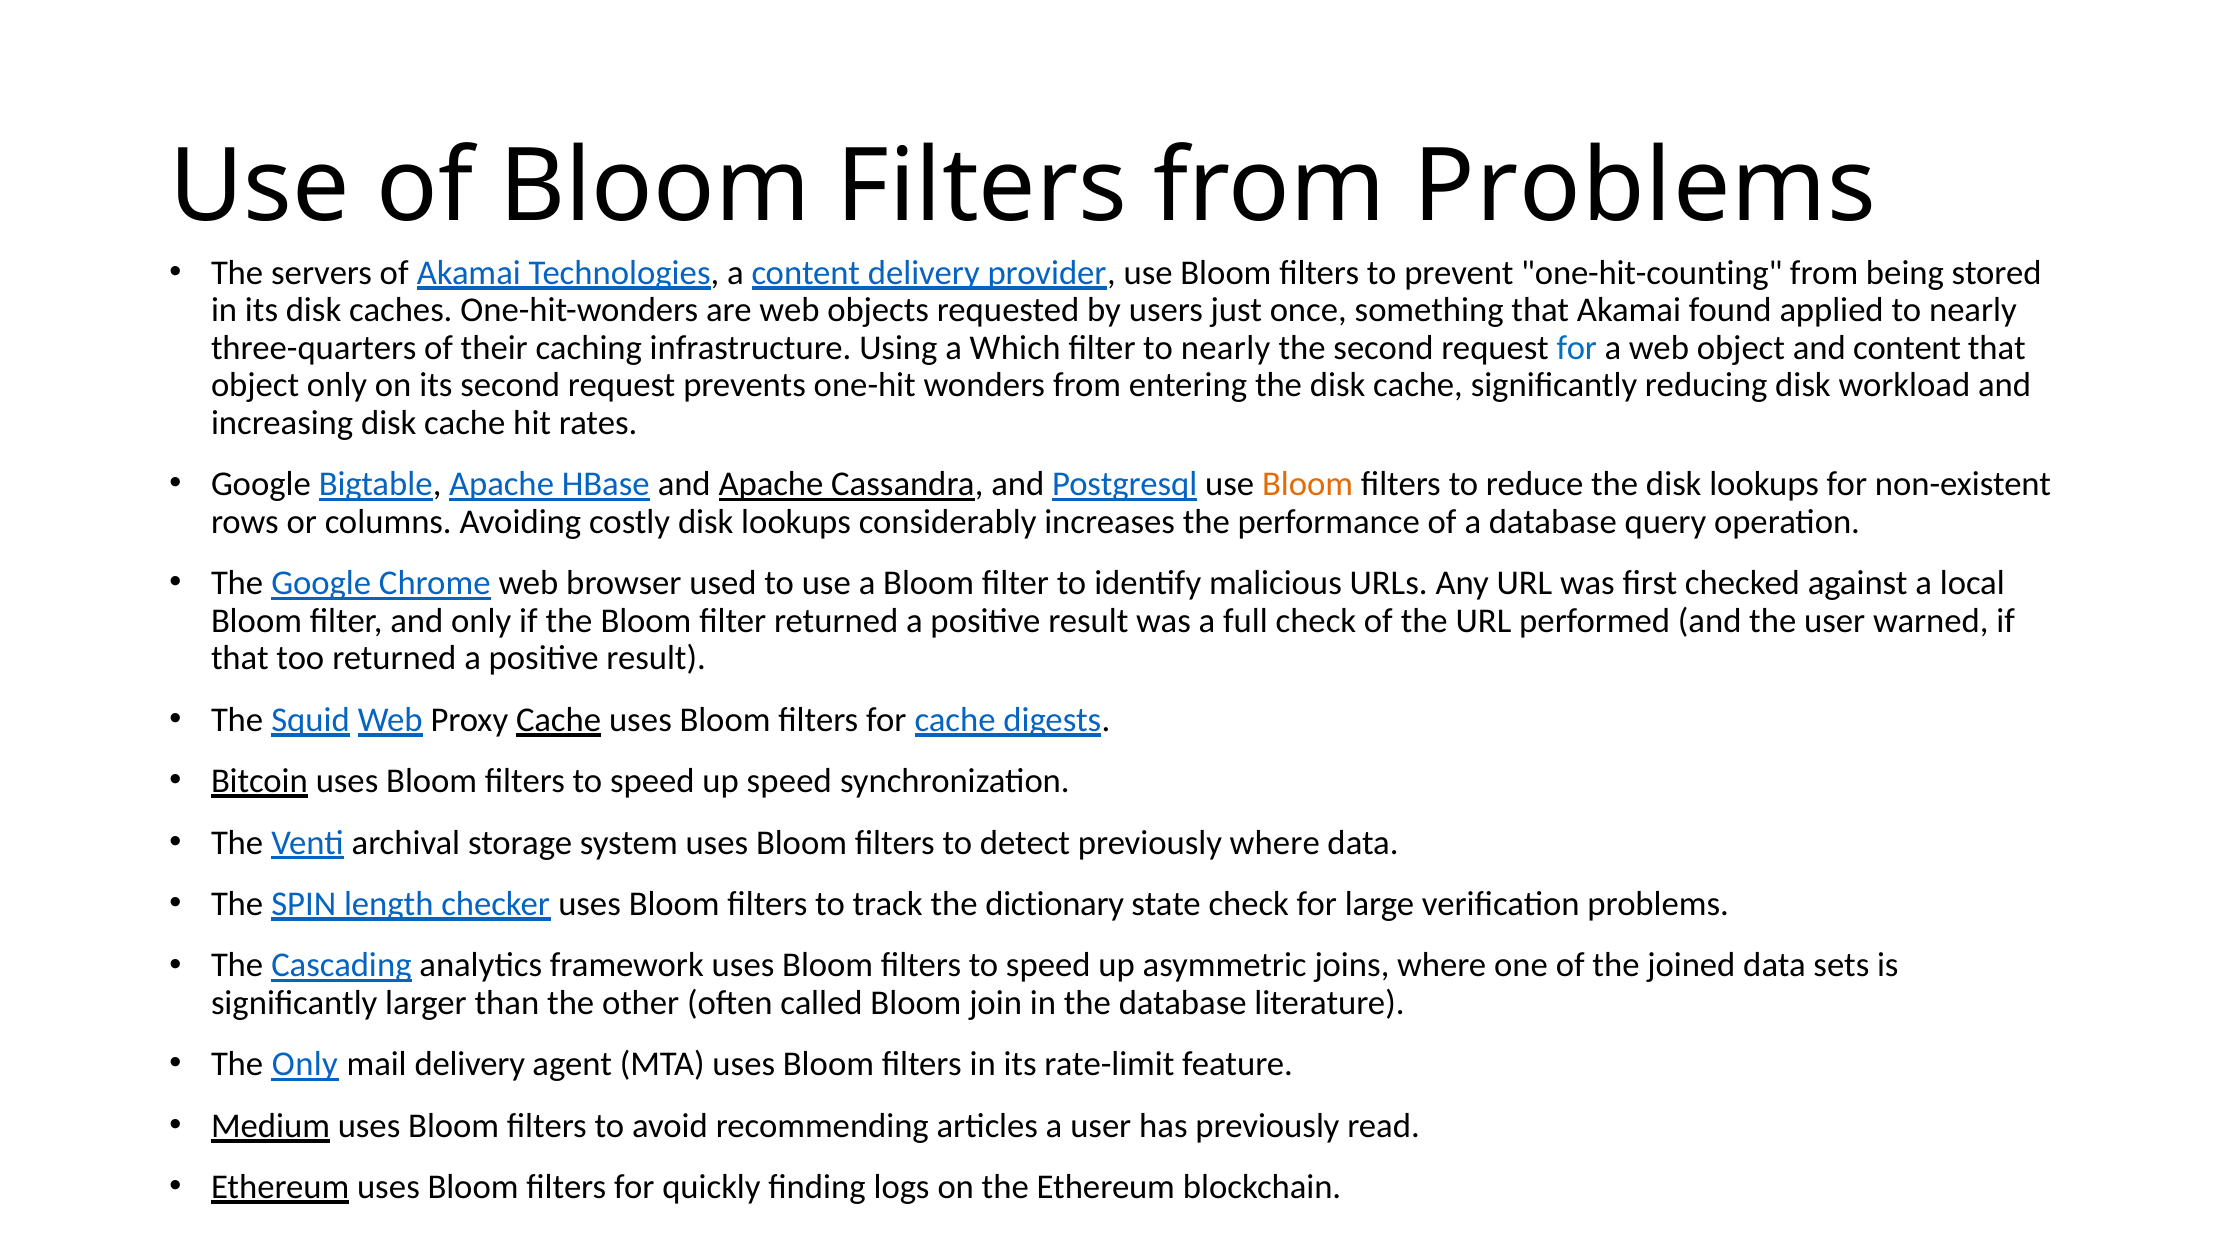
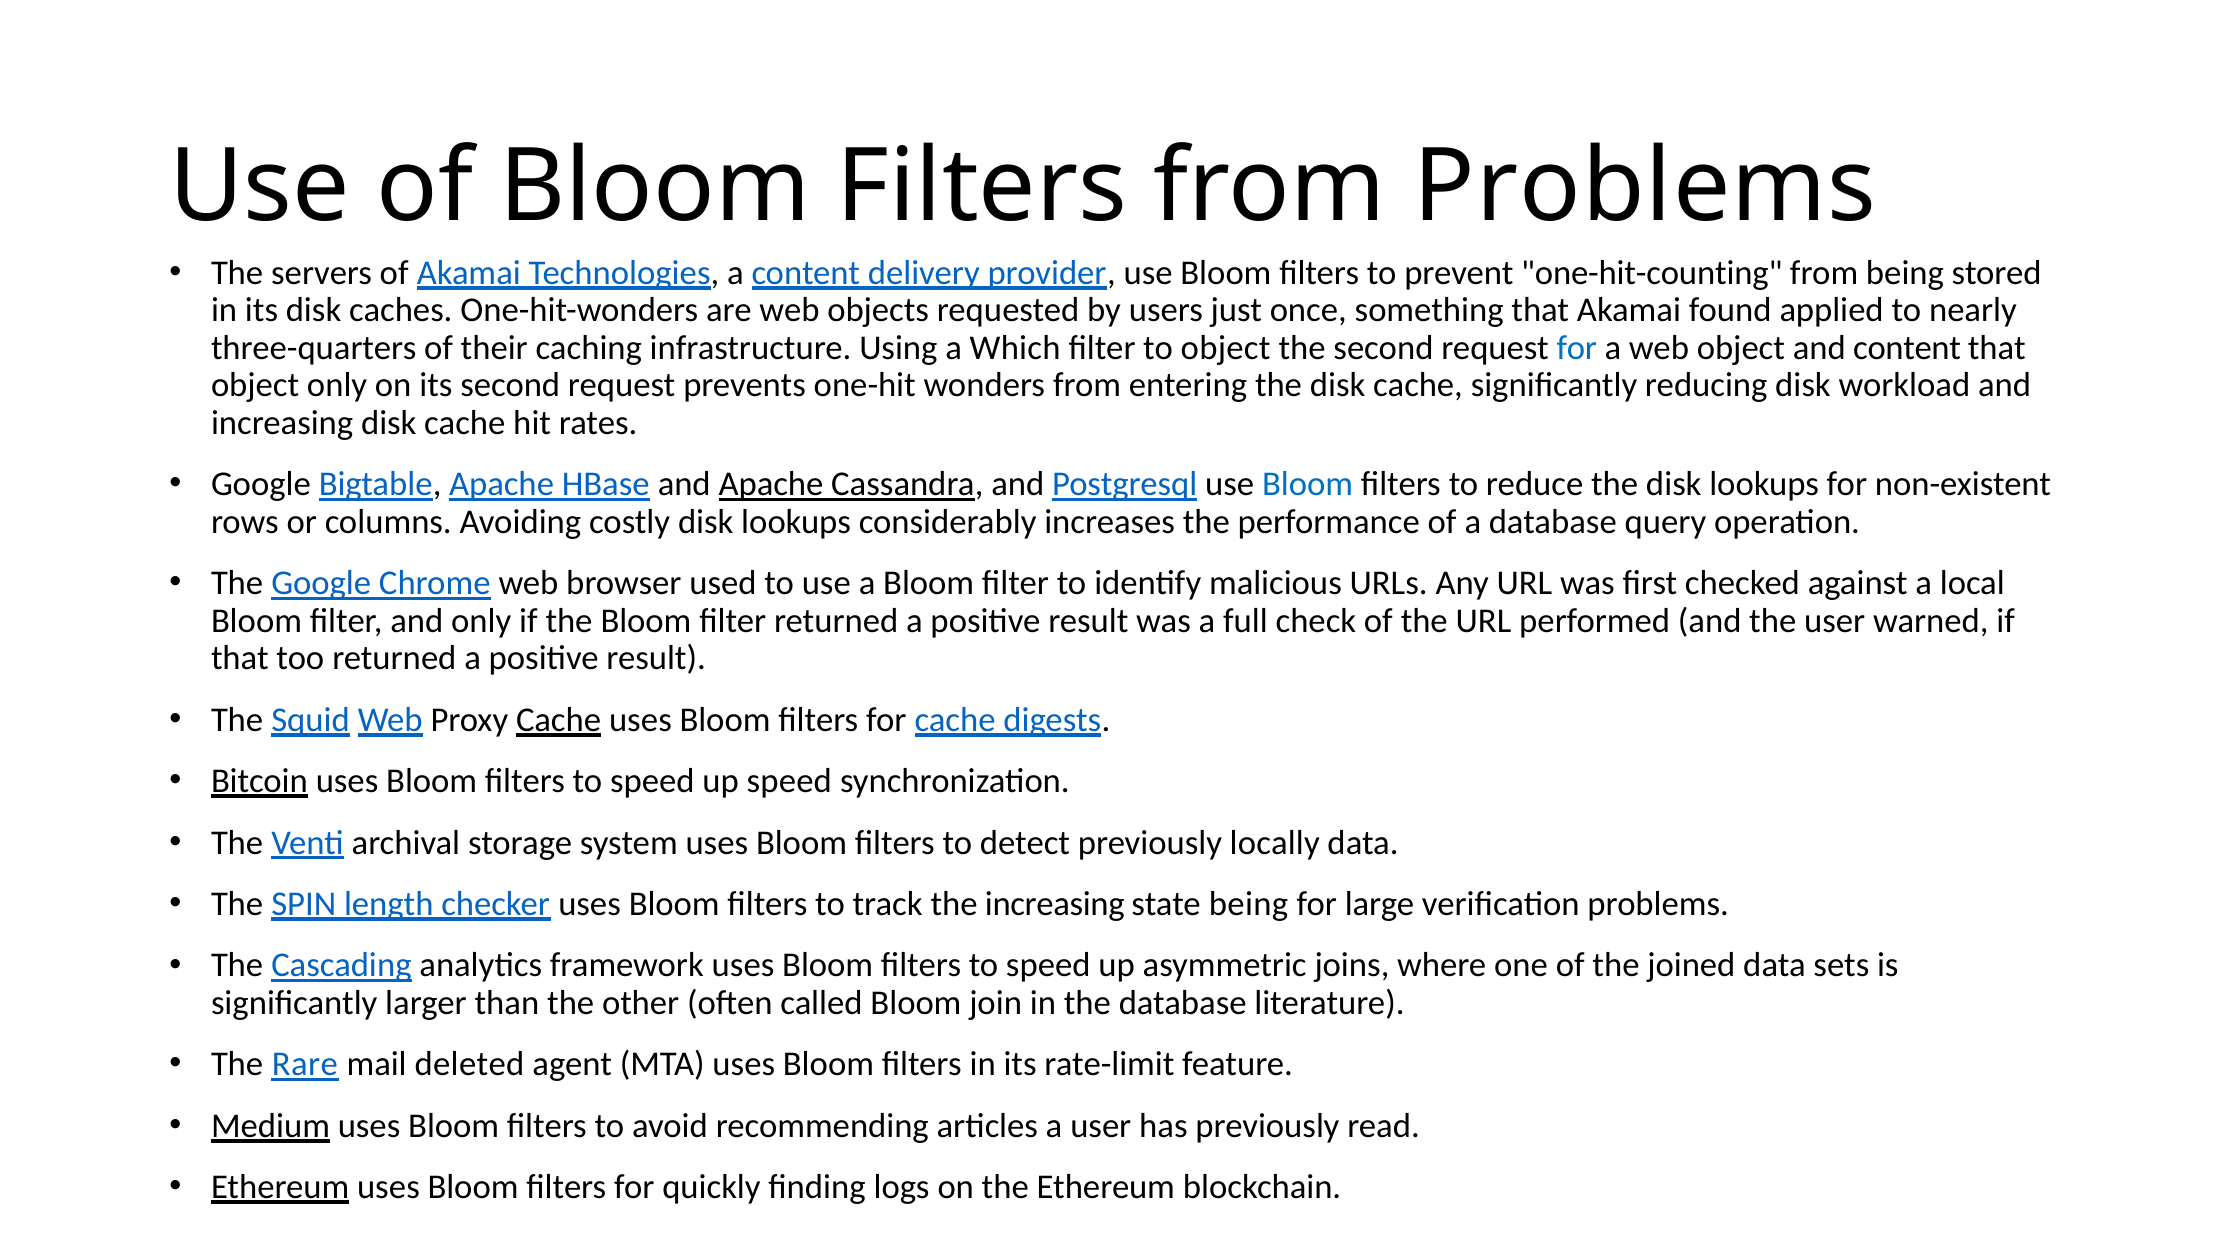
filter to nearly: nearly -> object
Bloom at (1308, 484) colour: orange -> blue
previously where: where -> locally
the dictionary: dictionary -> increasing
state check: check -> being
The Only: Only -> Rare
mail delivery: delivery -> deleted
